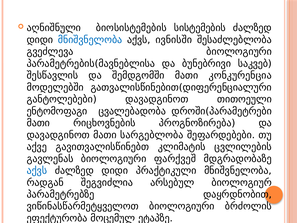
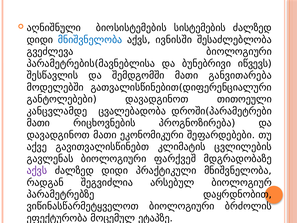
საკვებ: საკვებ -> იწვევს
კონკურენცია: კონკურენცია -> განვითარება
ენტომოფაგი: ენტომოფაგი -> კანცვლამდე
სარგებლობა: სარგებლობა -> ეკონომიკური
აქვს at (37, 170) colour: blue -> purple
